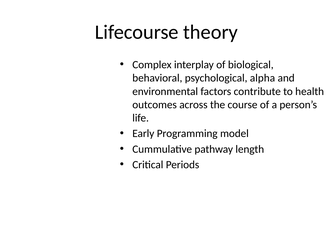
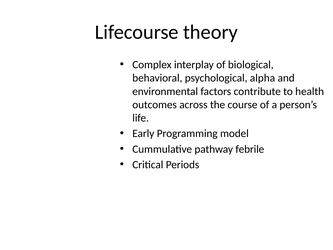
length: length -> febrile
